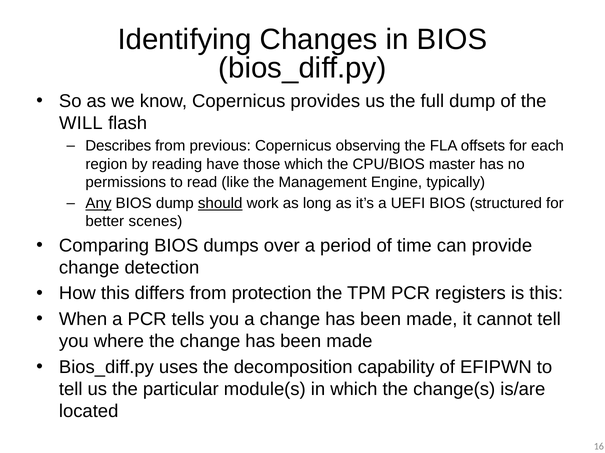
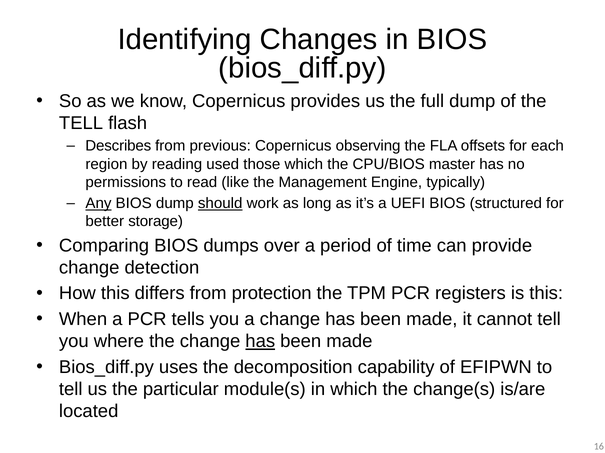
WILL at (81, 123): WILL -> TELL
have: have -> used
scenes: scenes -> storage
has at (260, 342) underline: none -> present
